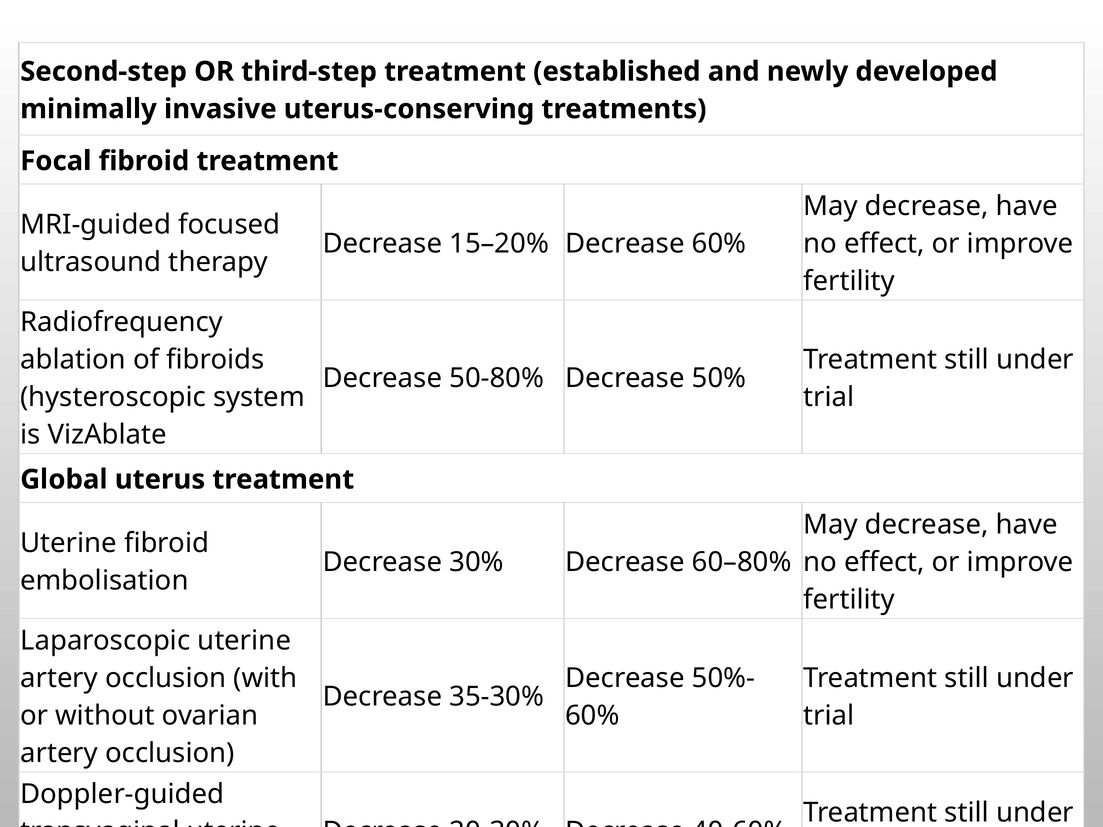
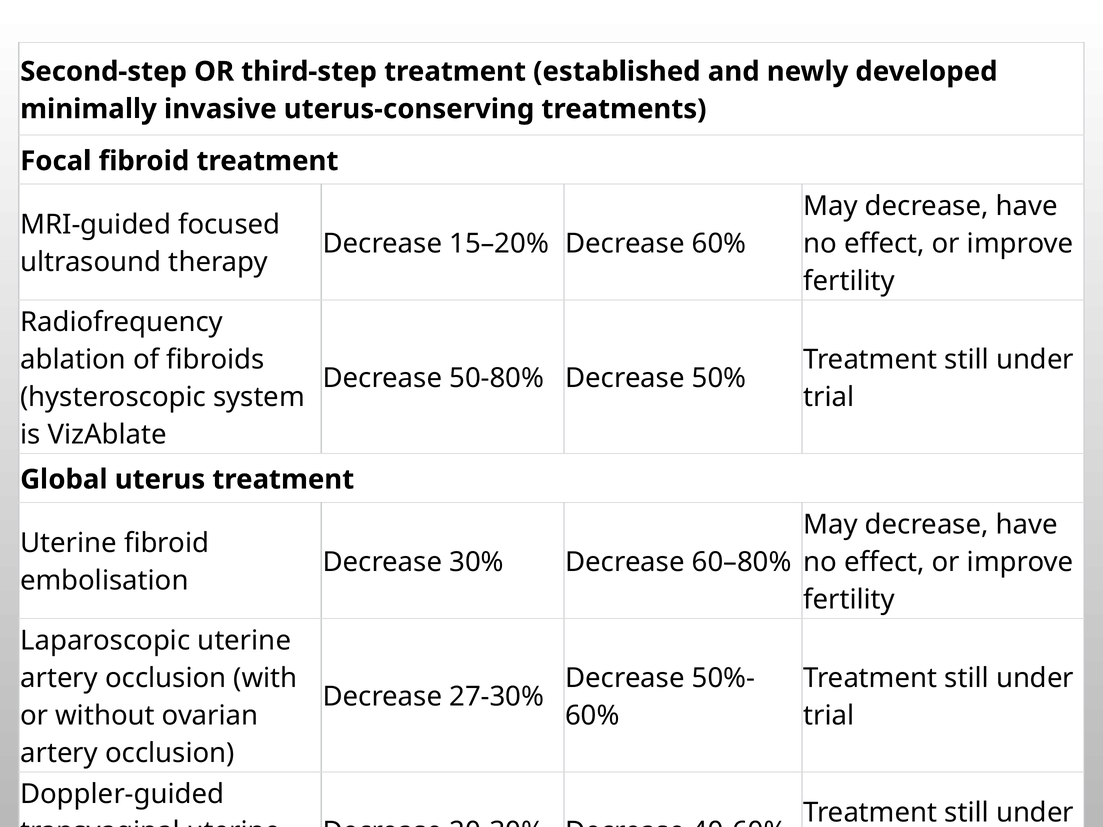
35-30%: 35-30% -> 27-30%
